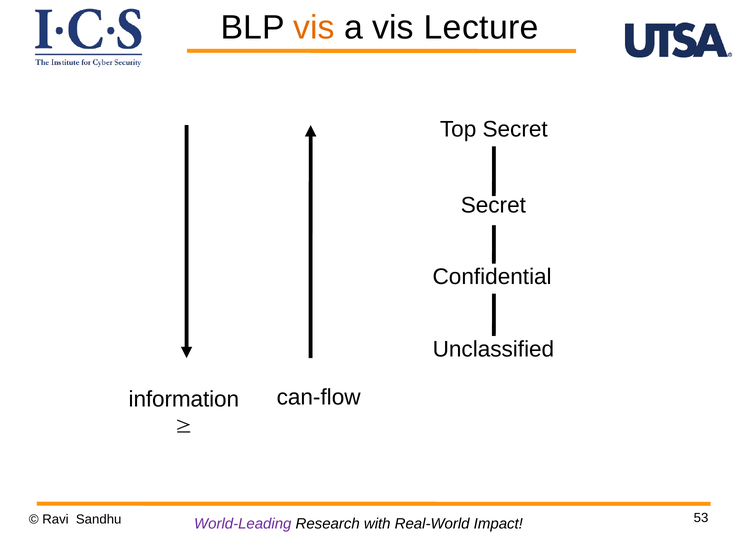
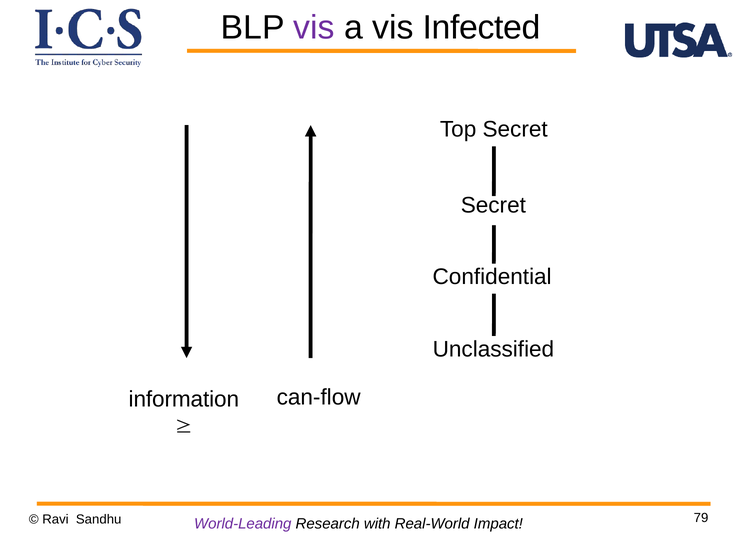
vis at (314, 28) colour: orange -> purple
Lecture: Lecture -> Infected
53: 53 -> 79
